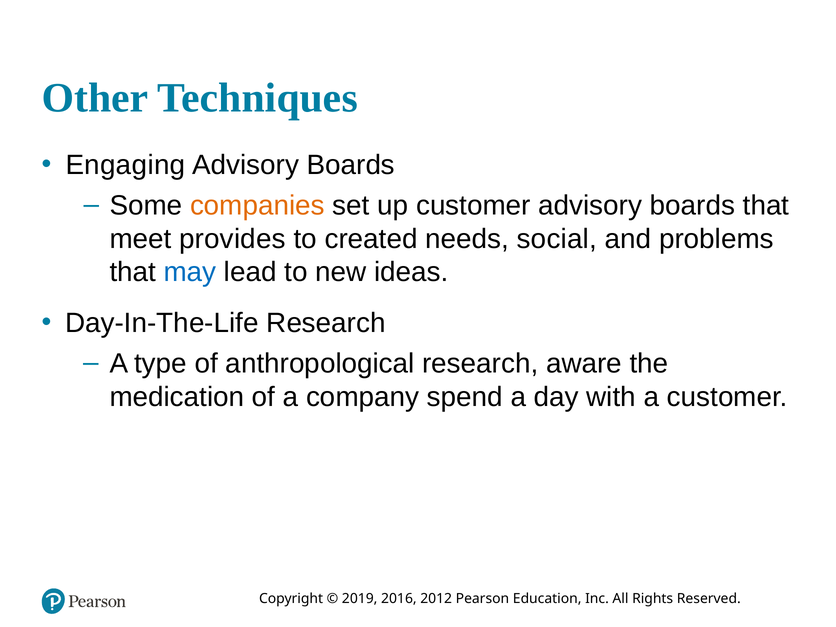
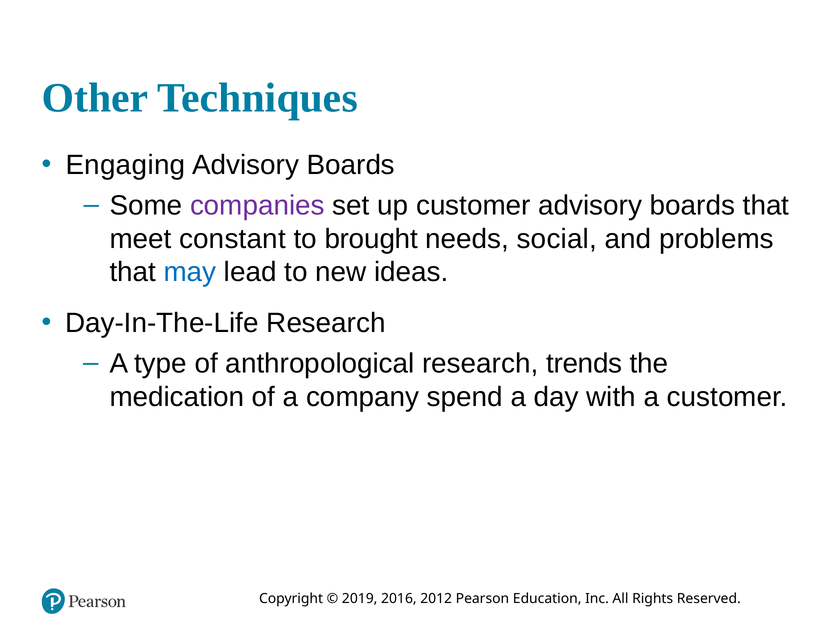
companies colour: orange -> purple
provides: provides -> constant
created: created -> brought
aware: aware -> trends
